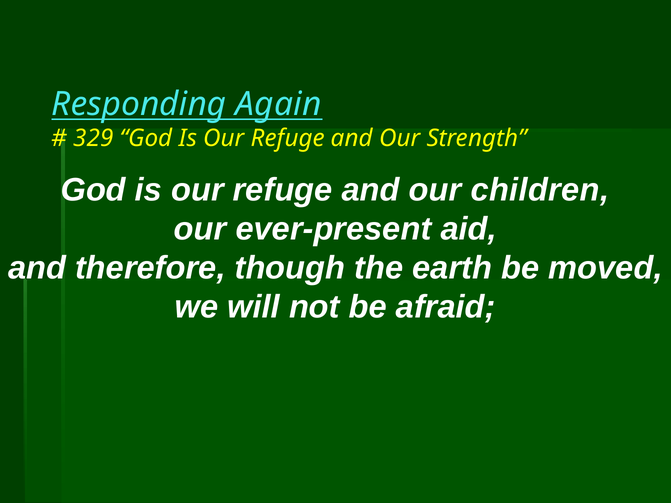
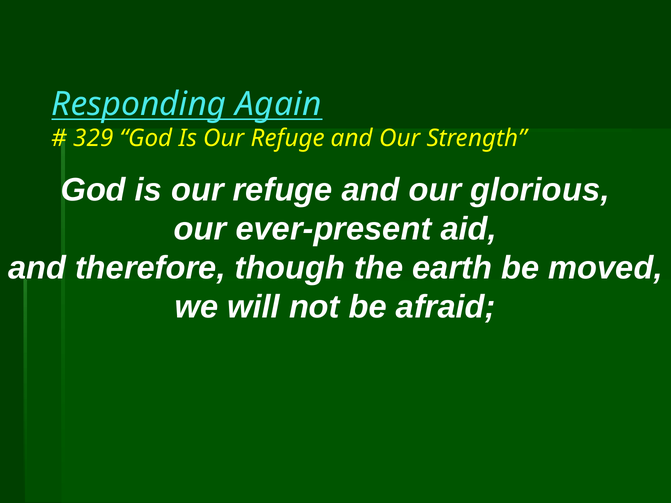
children: children -> glorious
